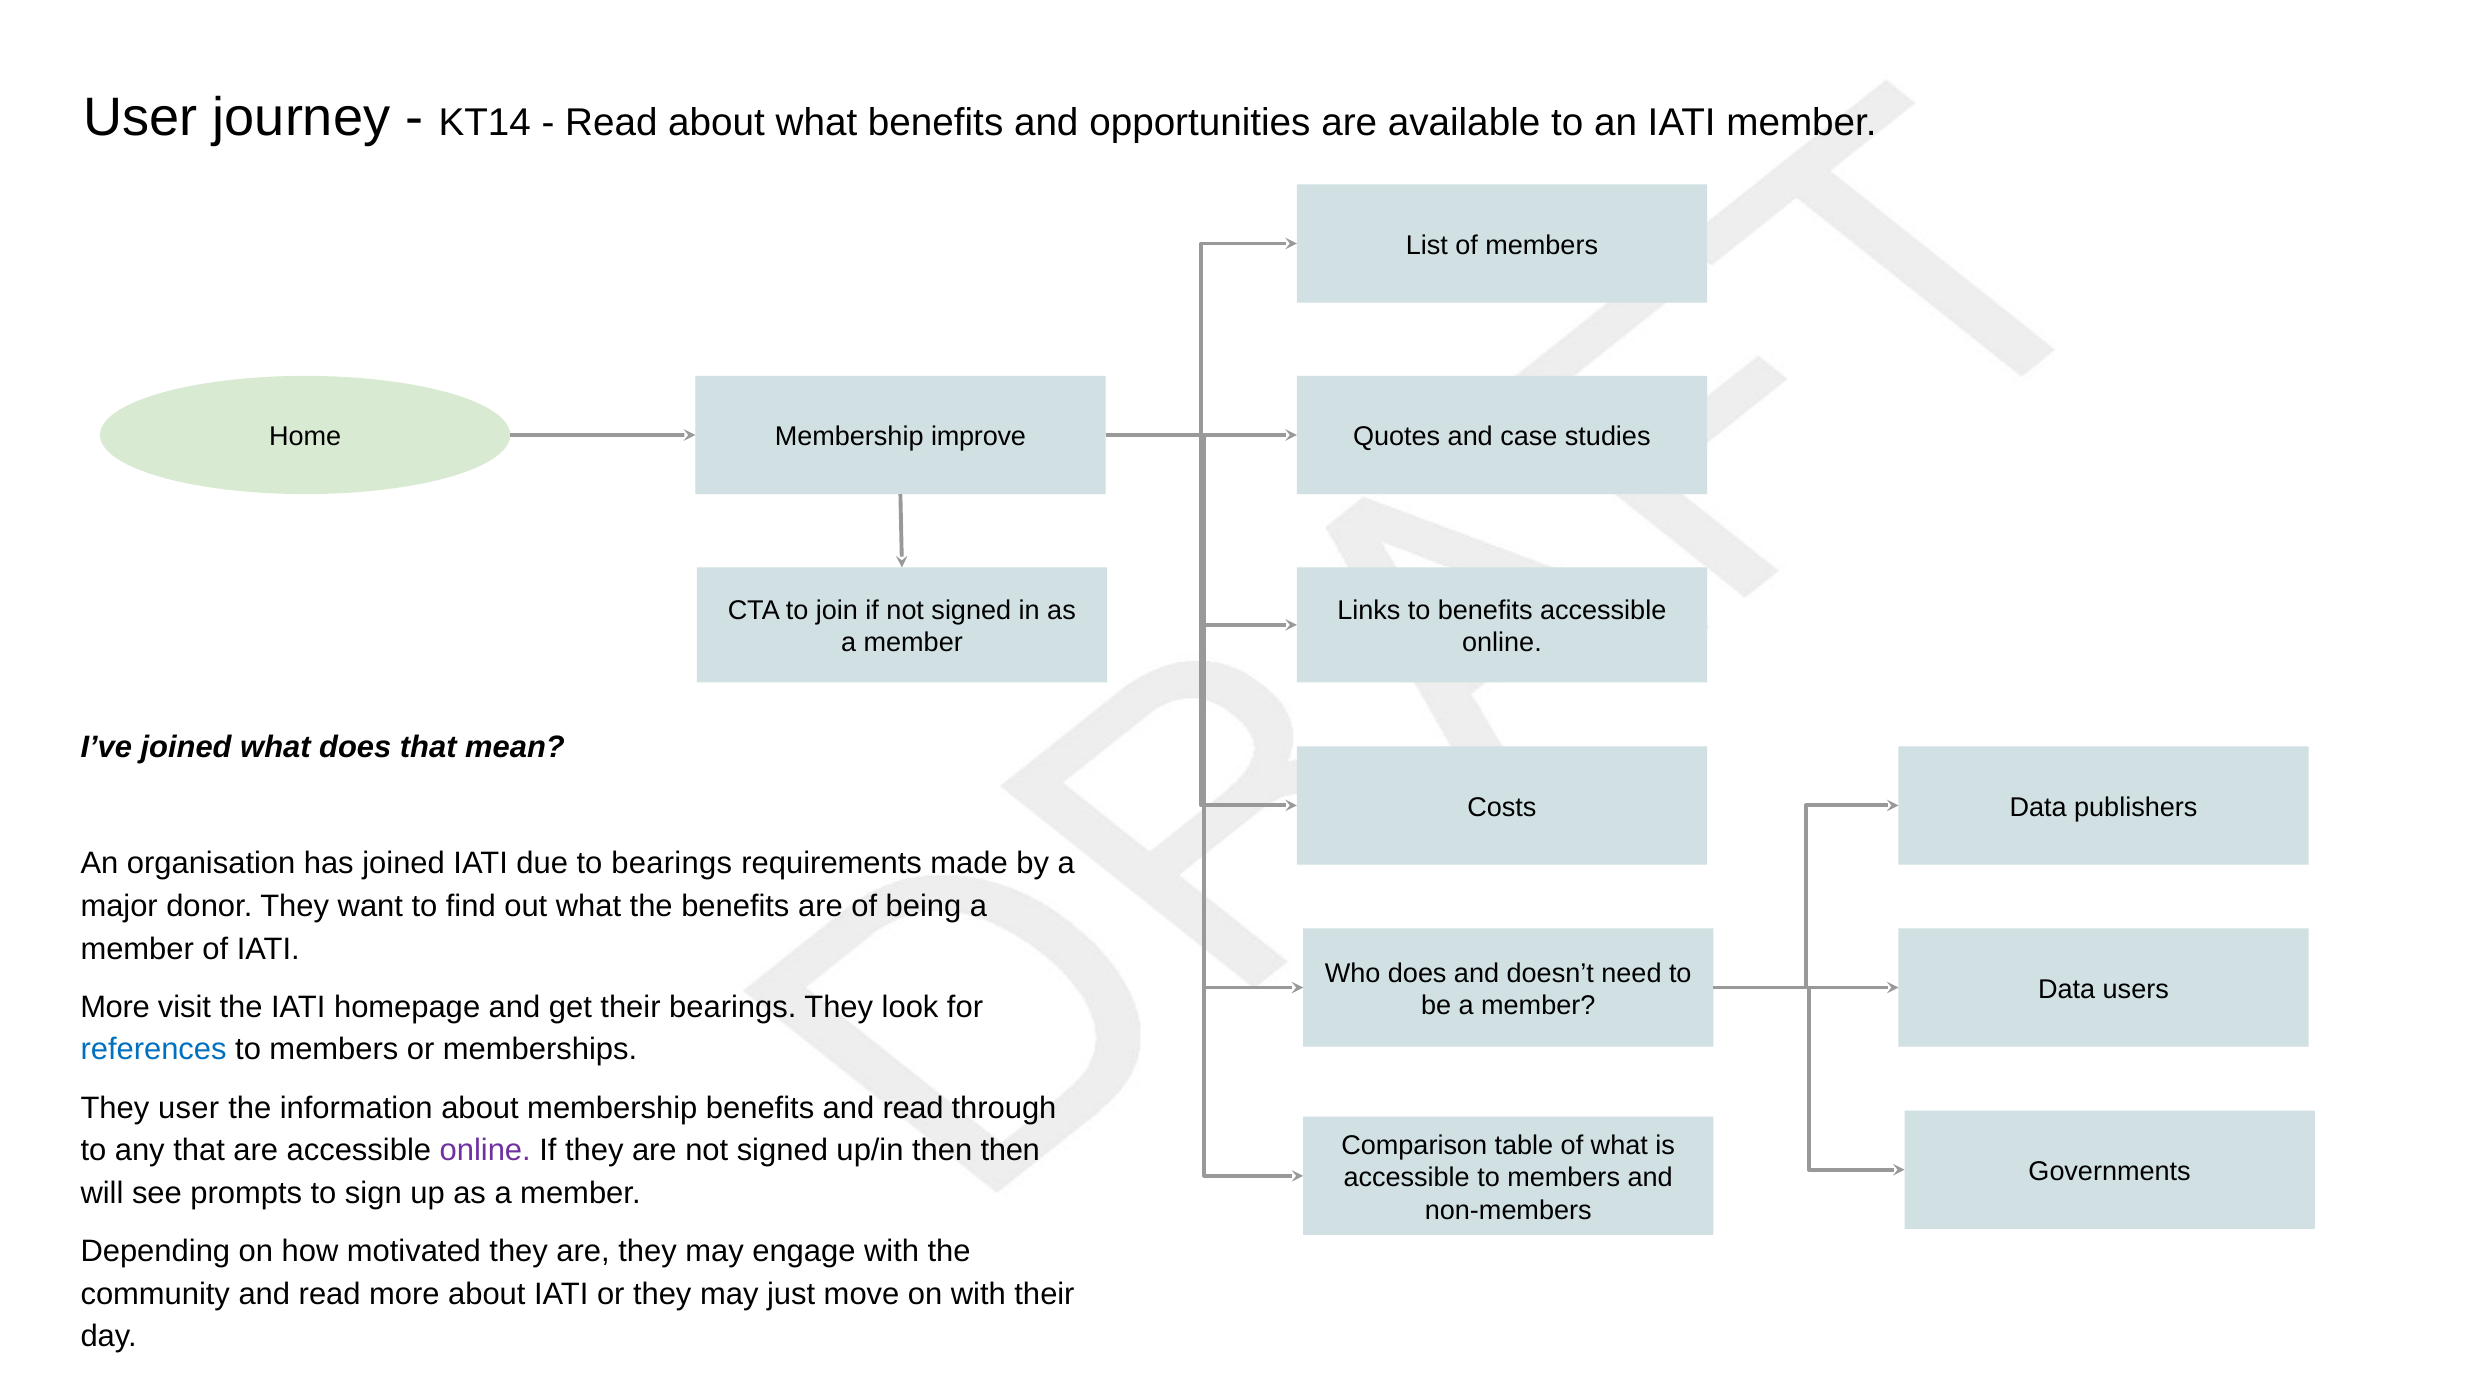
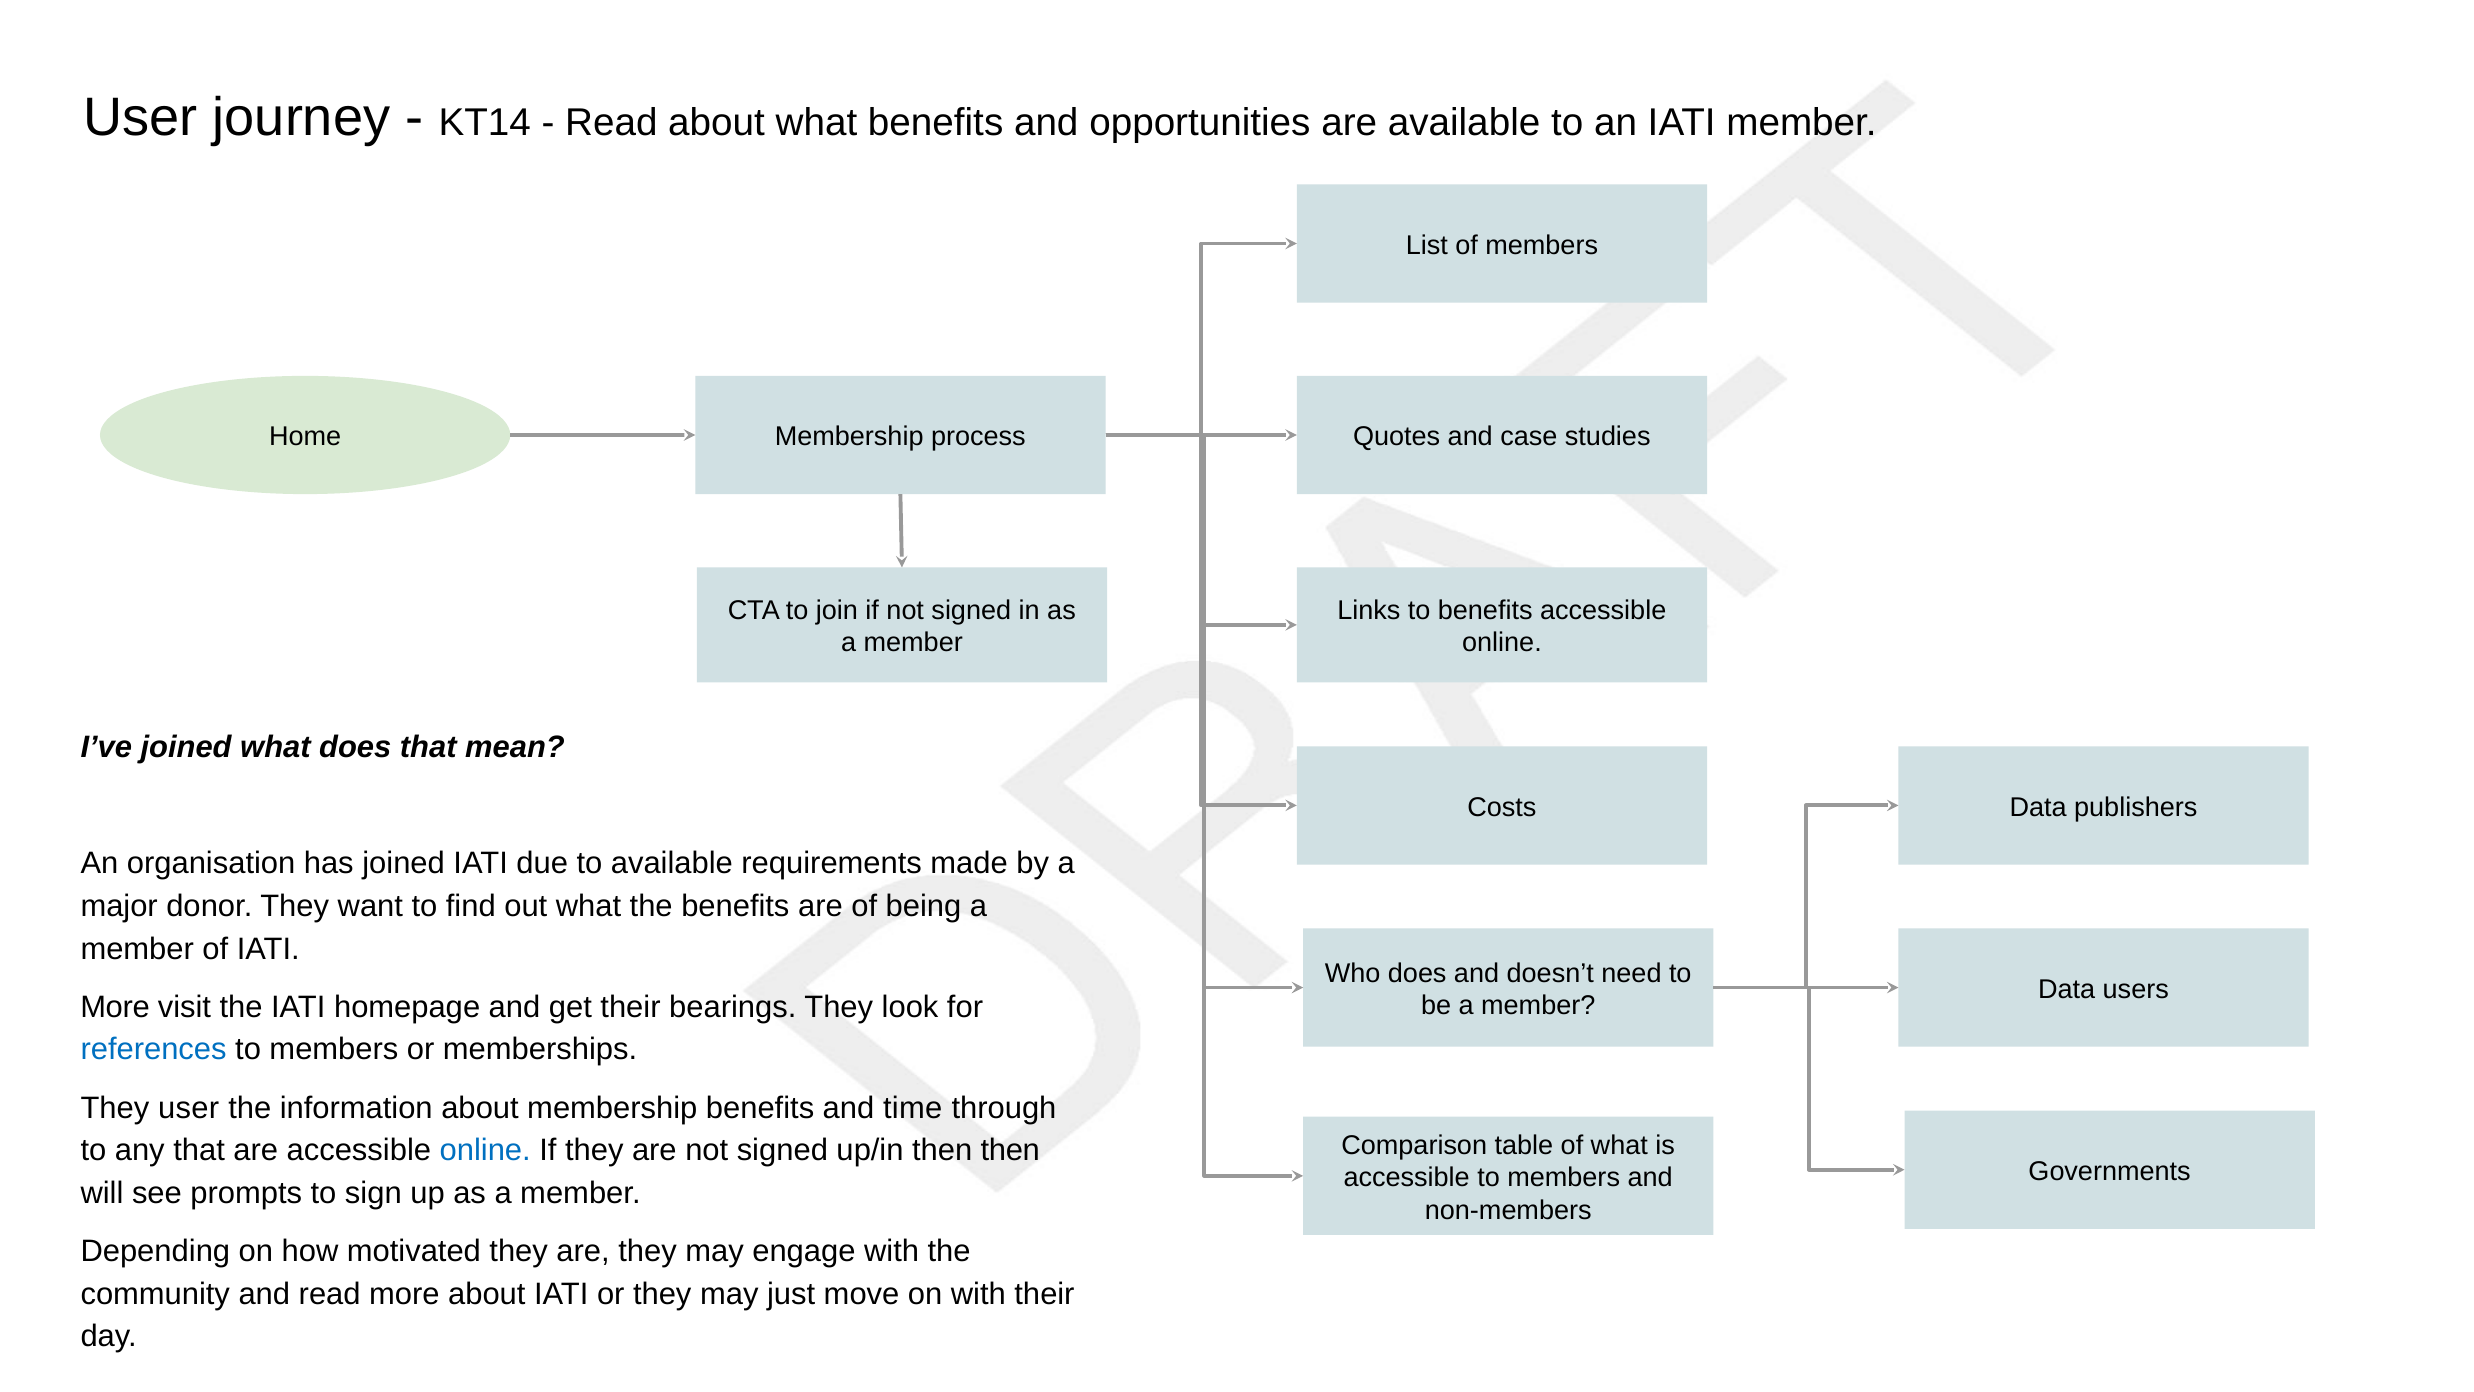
improve: improve -> process
to bearings: bearings -> available
benefits and read: read -> time
online at (485, 1150) colour: purple -> blue
